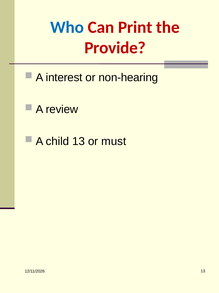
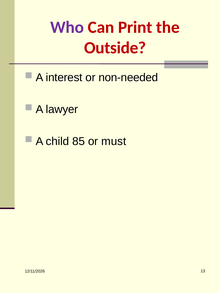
Who colour: blue -> purple
Provide: Provide -> Outside
non-hearing: non-hearing -> non-needed
review: review -> lawyer
child 13: 13 -> 85
